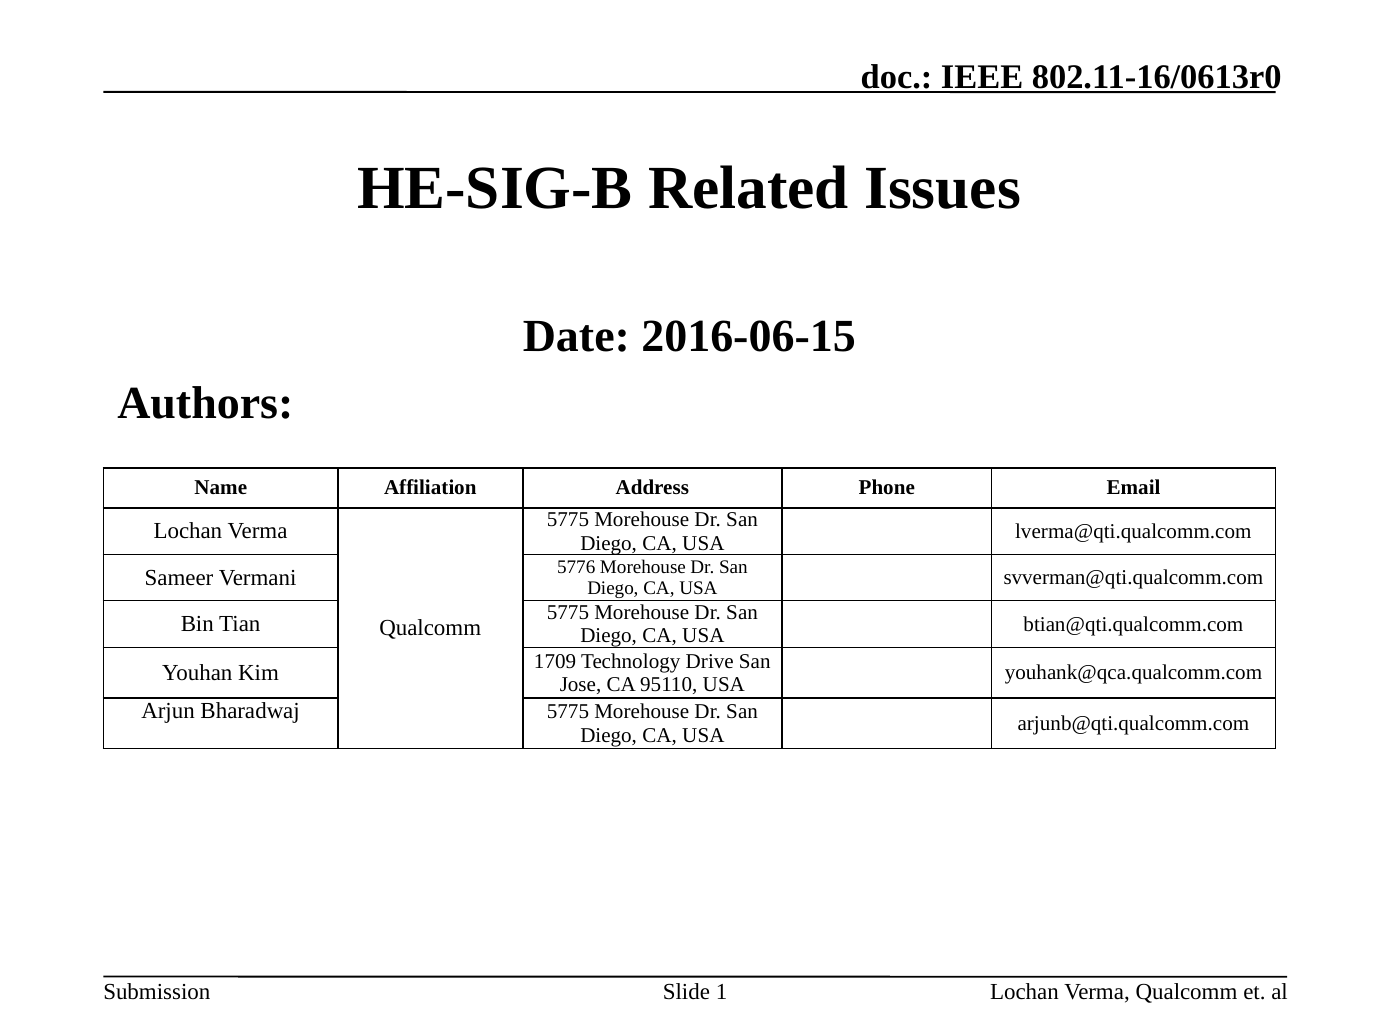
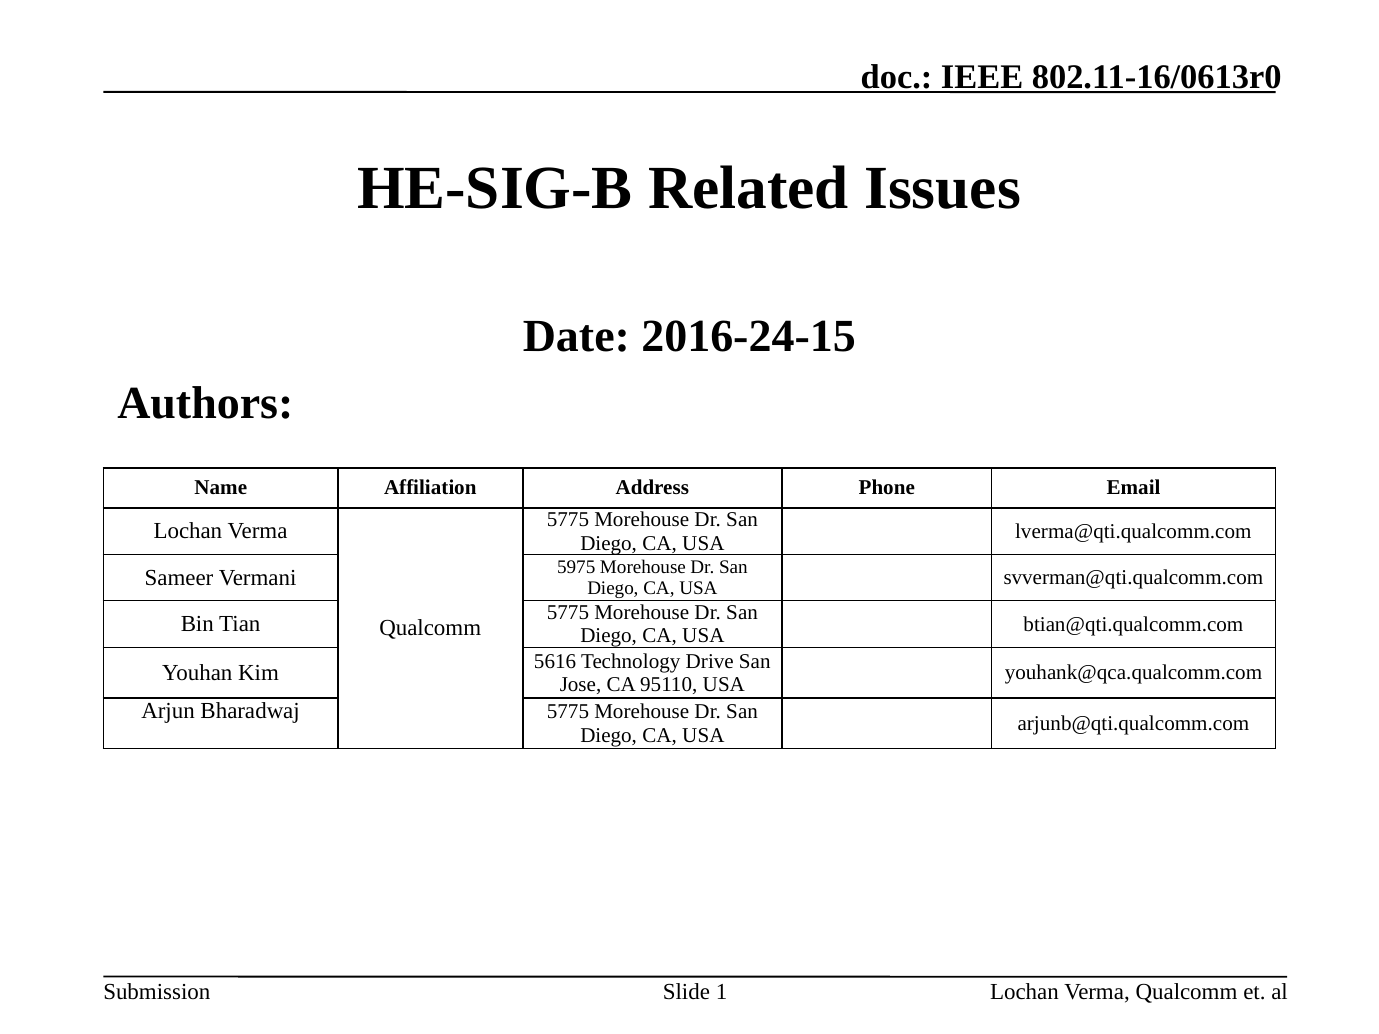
2016-06-15: 2016-06-15 -> 2016-24-15
5776: 5776 -> 5975
1709: 1709 -> 5616
